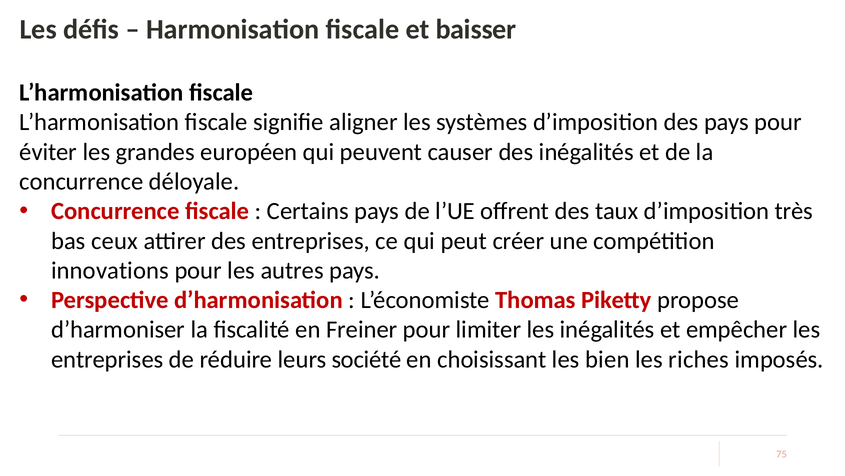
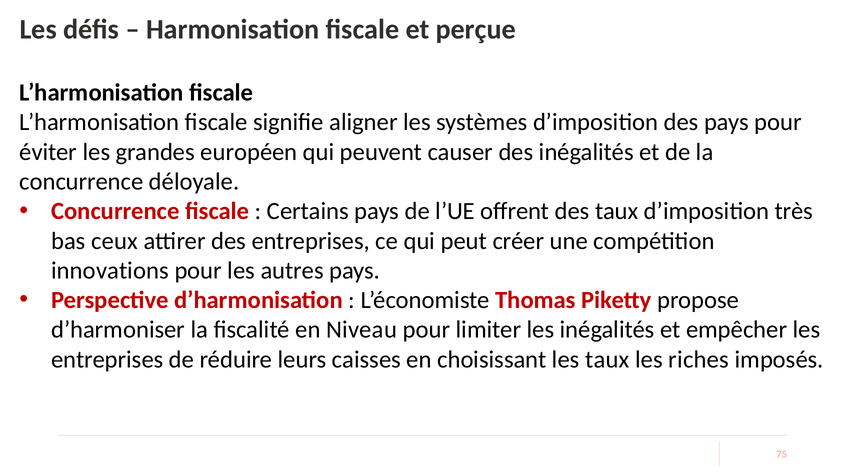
baisser: baisser -> perçue
Freiner: Freiner -> Niveau
société: société -> caisses
les bien: bien -> taux
